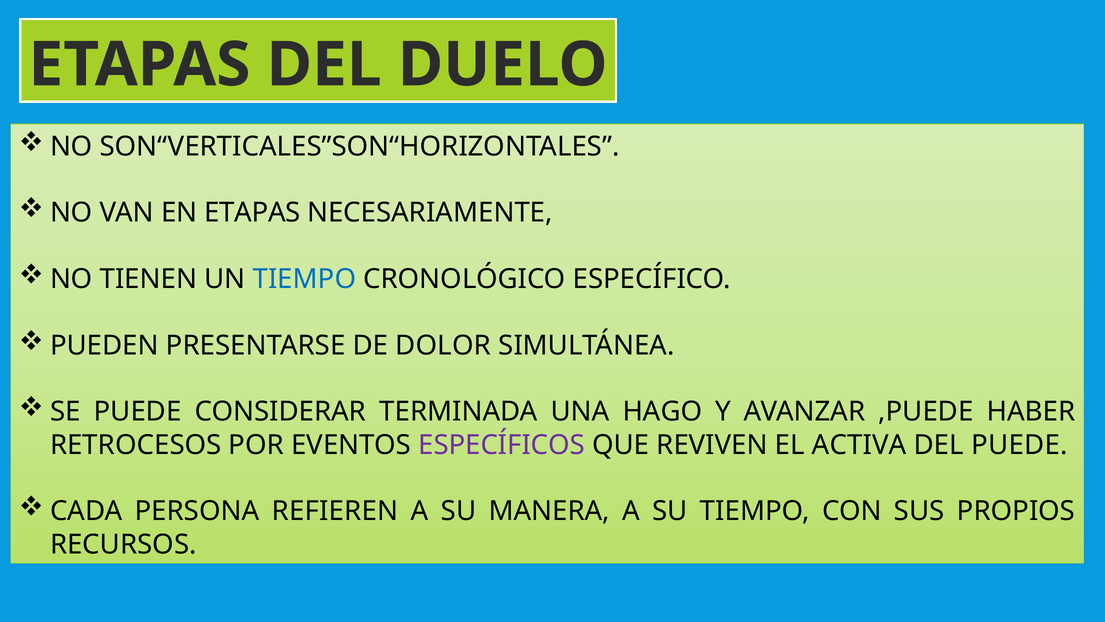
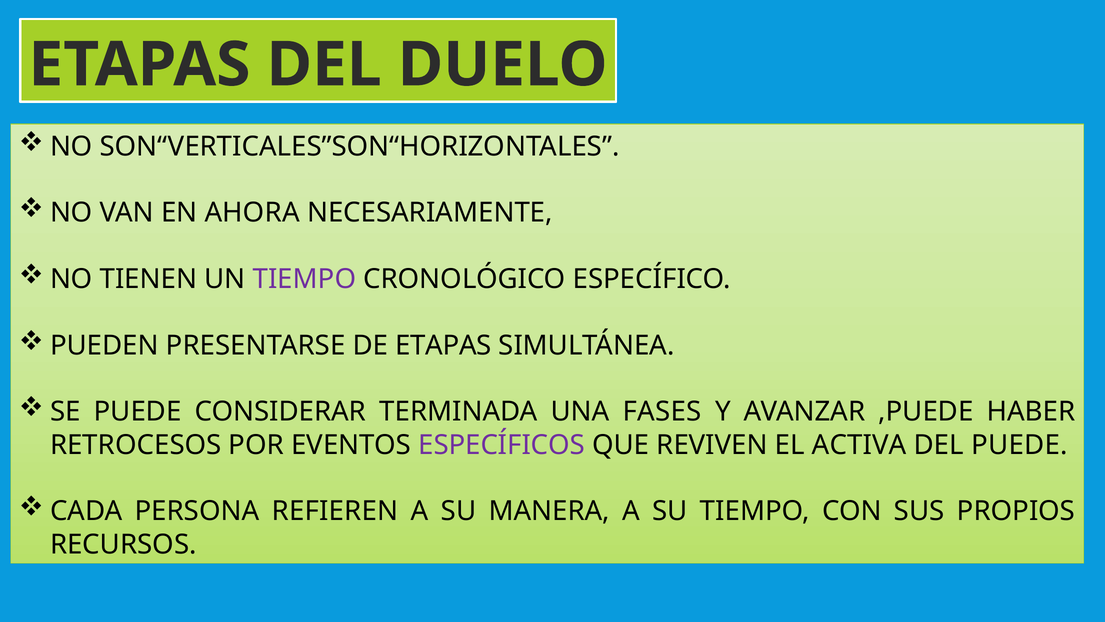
EN ETAPAS: ETAPAS -> AHORA
TIEMPO at (304, 279) colour: blue -> purple
DE DOLOR: DOLOR -> ETAPAS
HAGO: HAGO -> FASES
